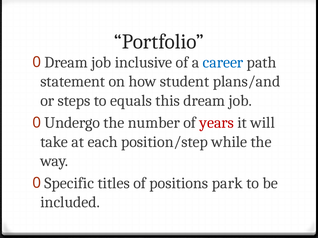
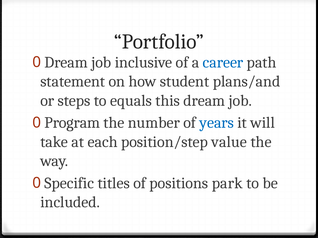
Undergo: Undergo -> Program
years colour: red -> blue
while: while -> value
